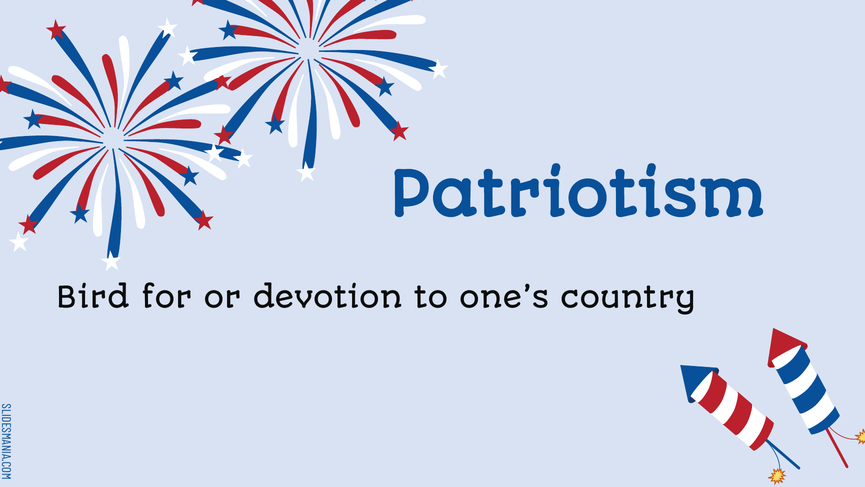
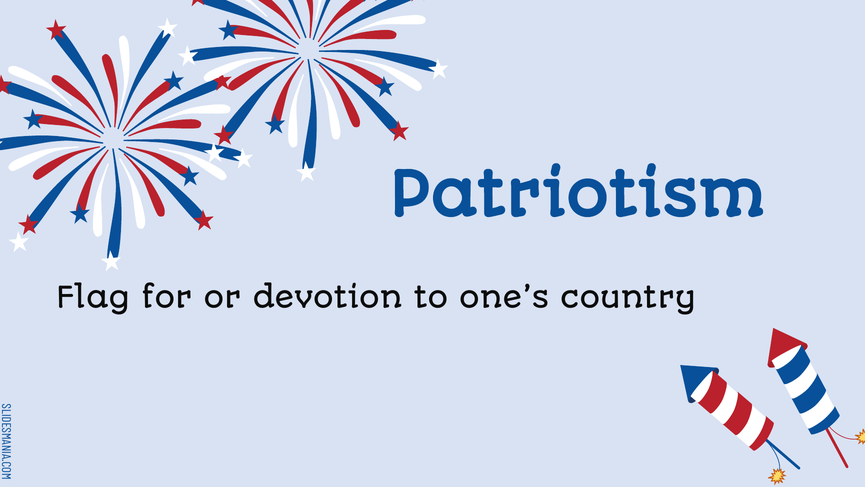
Bird: Bird -> Flag
